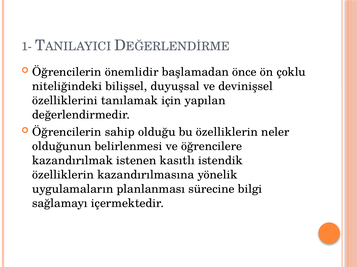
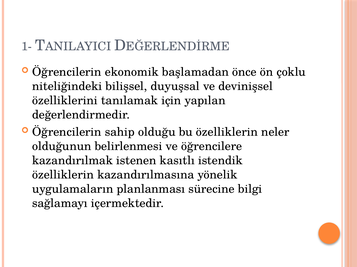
önemlidir: önemlidir -> ekonomik
